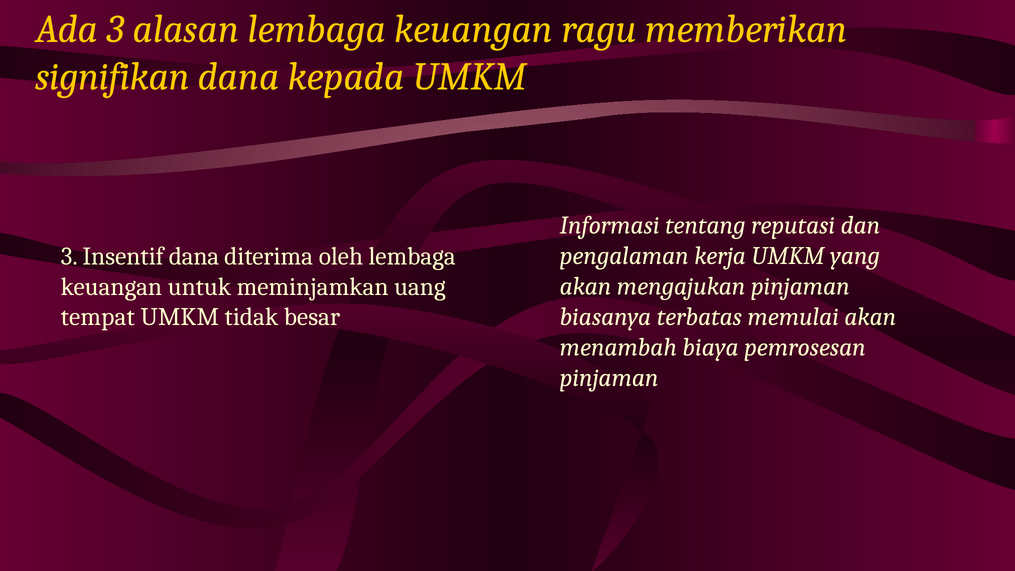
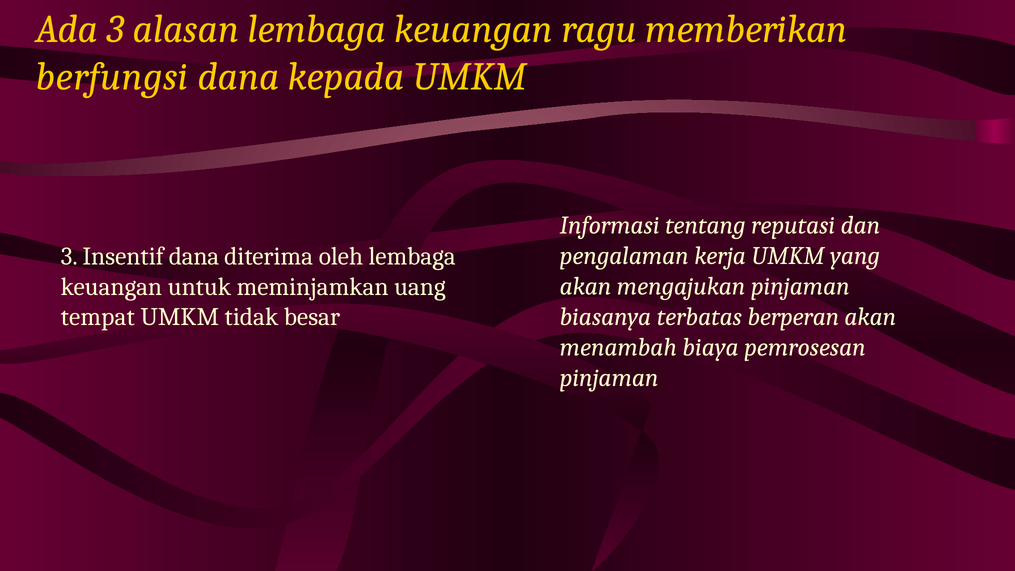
signifikan: signifikan -> berfungsi
memulai: memulai -> berperan
